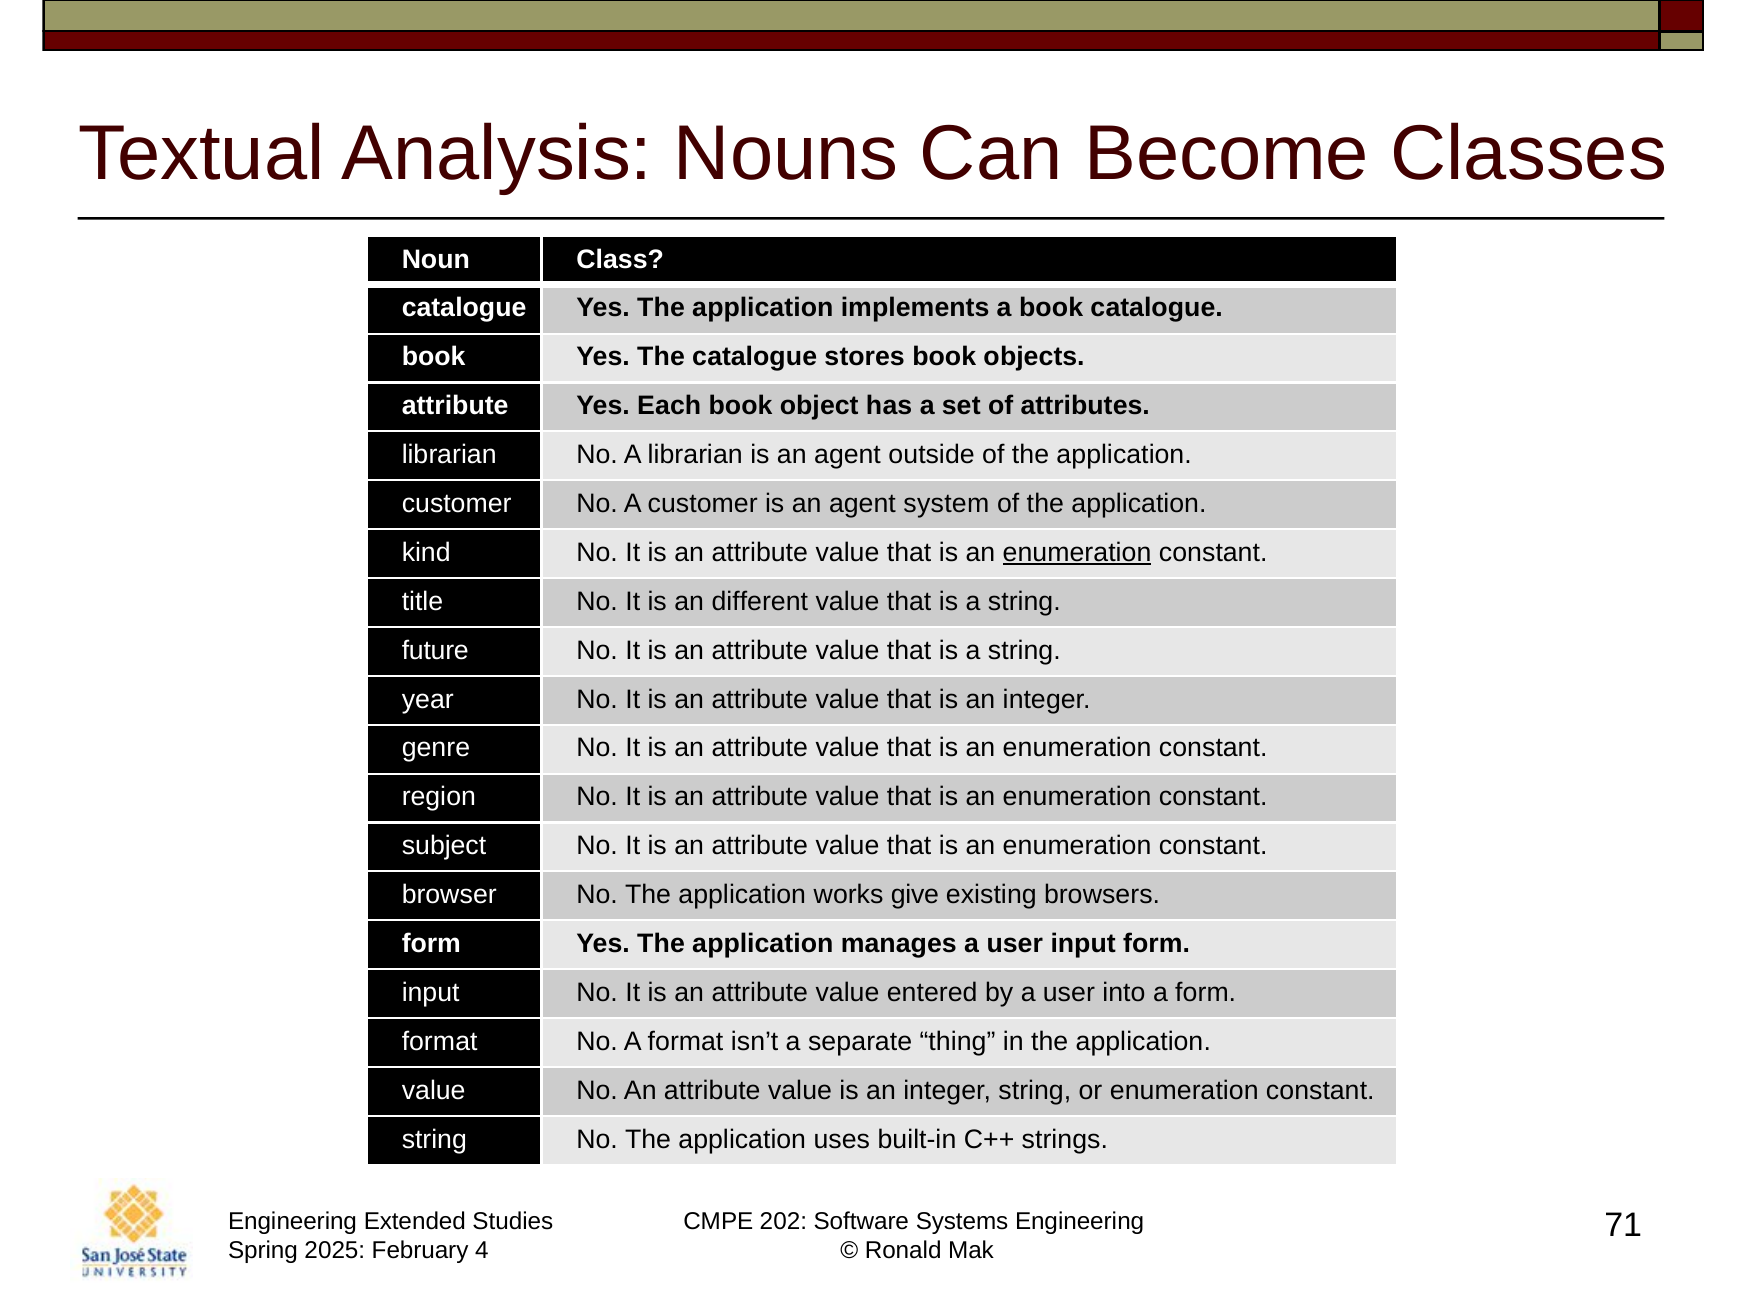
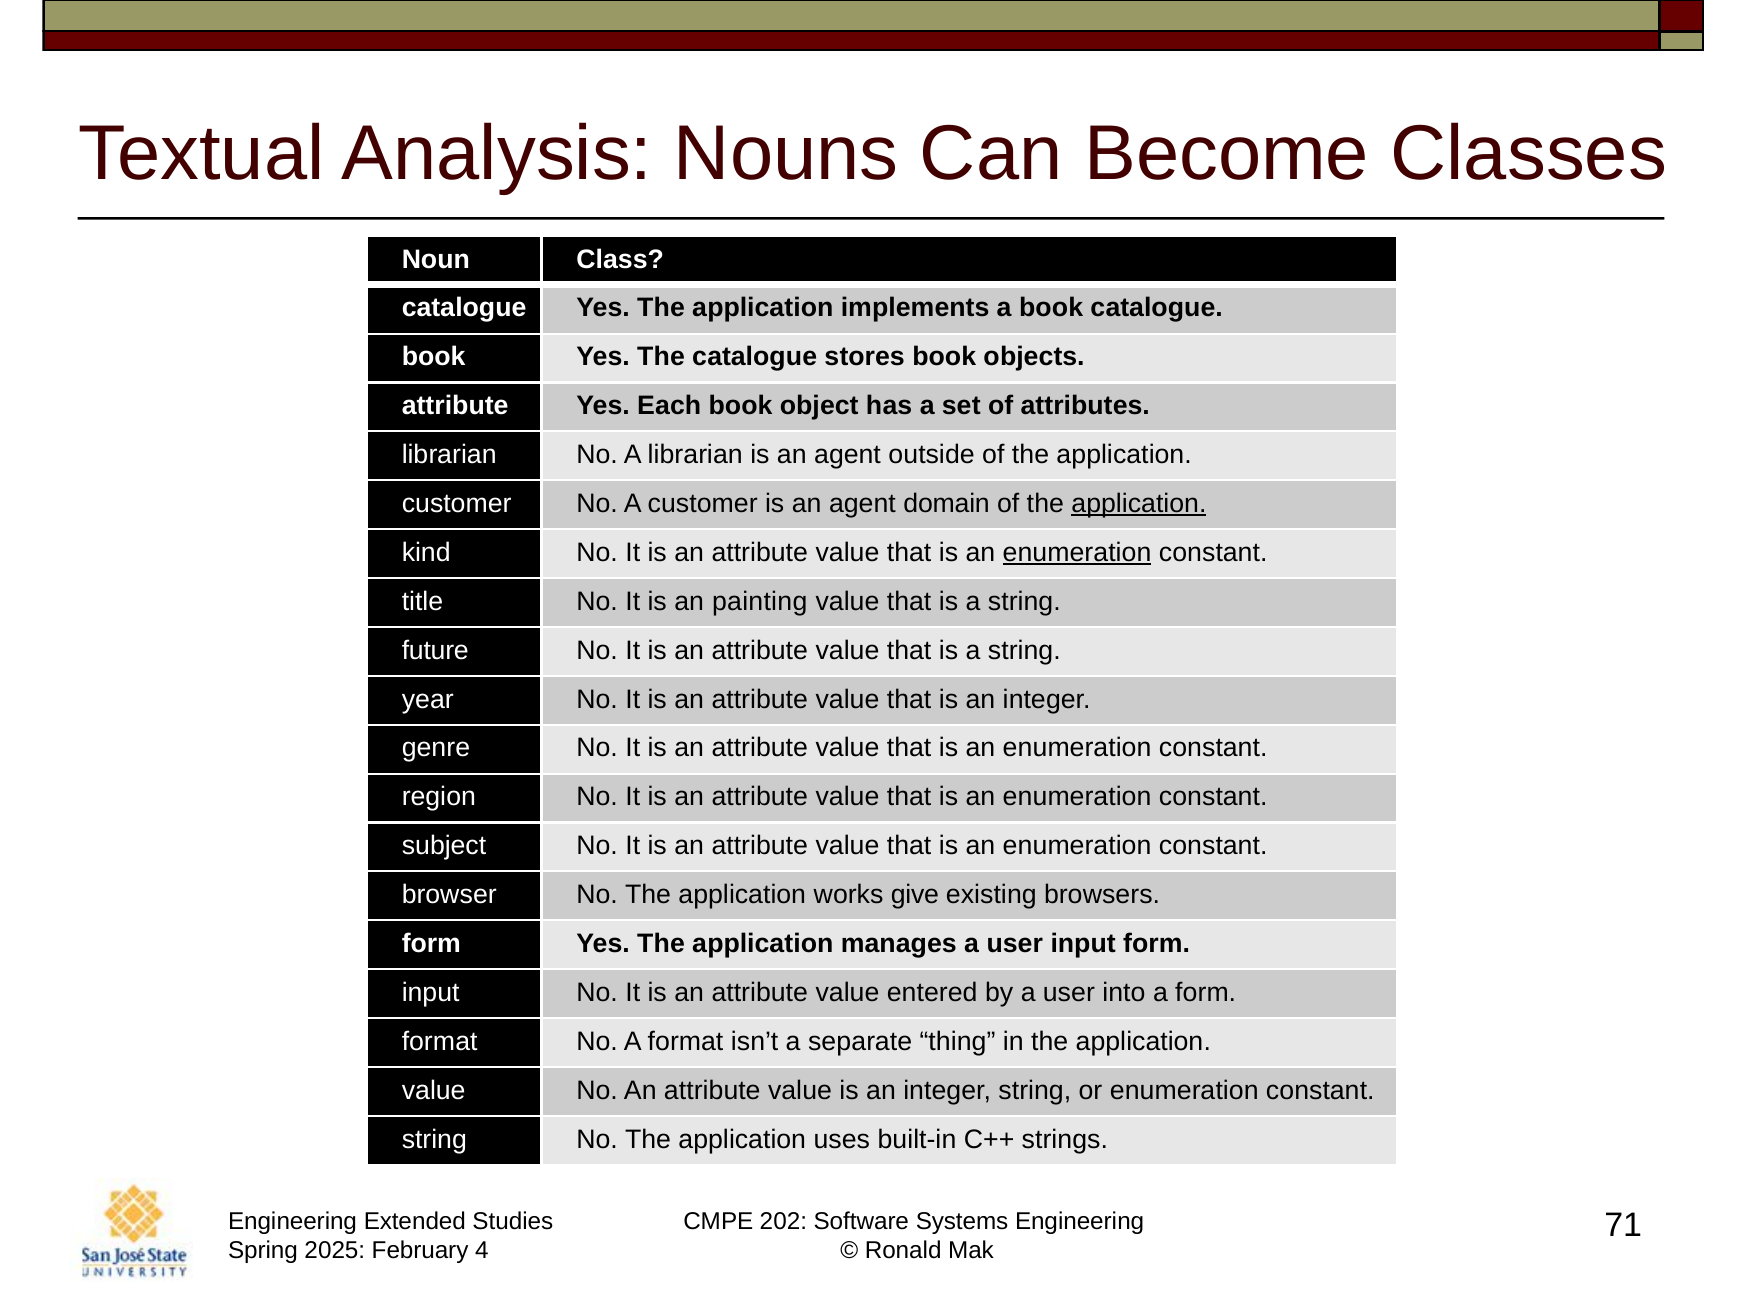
system: system -> domain
application at (1139, 504) underline: none -> present
different: different -> painting
